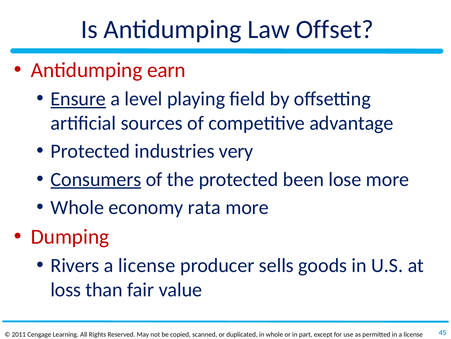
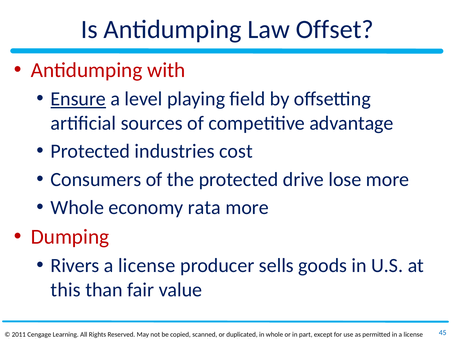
Antidumping earn: earn -> with
very: very -> cost
Consumers underline: present -> none
been: been -> drive
loss: loss -> this
